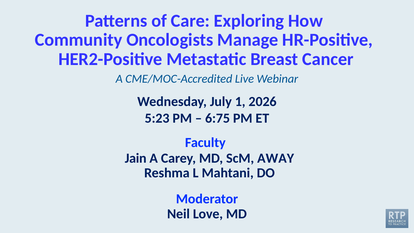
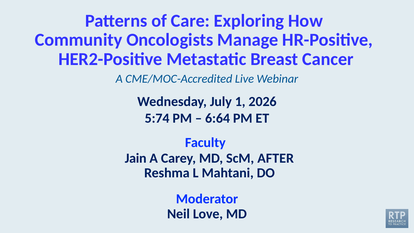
5:23: 5:23 -> 5:74
6:75: 6:75 -> 6:64
AWAY: AWAY -> AFTER
